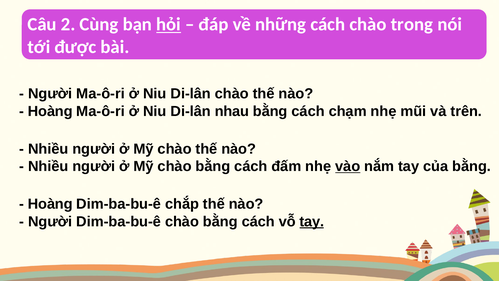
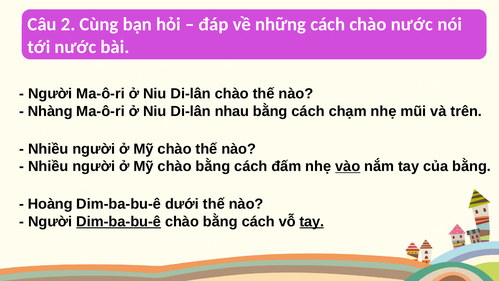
hỏi underline: present -> none
chào trong: trong -> nước
tới được: được -> nước
Hoàng at (50, 111): Hoàng -> Nhàng
chắp: chắp -> dưới
Dim-ba-bu-ê at (119, 221) underline: none -> present
